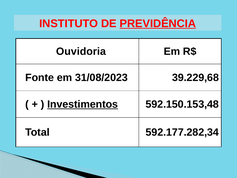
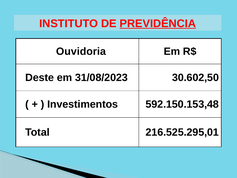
Fonte: Fonte -> Deste
39.229,68: 39.229,68 -> 30.602,50
Investimentos underline: present -> none
592.177.282,34: 592.177.282,34 -> 216.525.295,01
